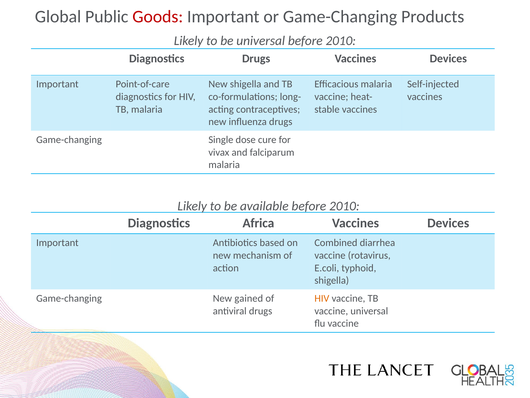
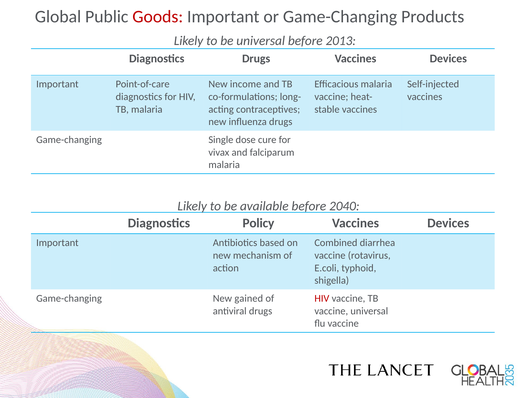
2010 at (341, 41): 2010 -> 2013
New shigella: shigella -> income
available before 2010: 2010 -> 2040
Africa: Africa -> Policy
HIV at (322, 298) colour: orange -> red
